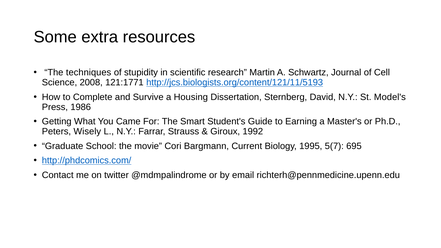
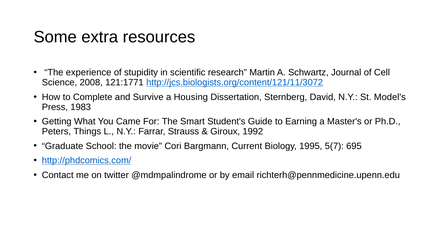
techniques: techniques -> experience
http://jcs.biologists.org/content/121/11/5193: http://jcs.biologists.org/content/121/11/5193 -> http://jcs.biologists.org/content/121/11/3072
1986: 1986 -> 1983
Wisely: Wisely -> Things
